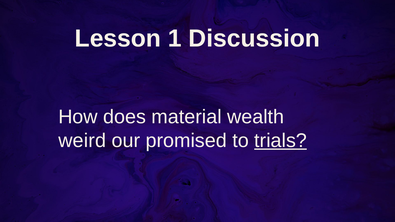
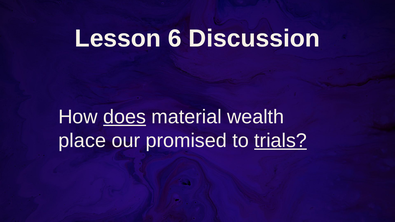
1: 1 -> 6
does underline: none -> present
weird: weird -> place
